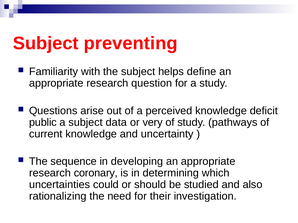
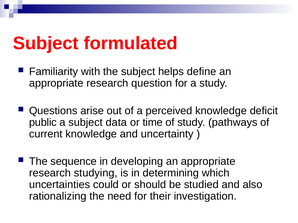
preventing: preventing -> formulated
very: very -> time
coronary: coronary -> studying
